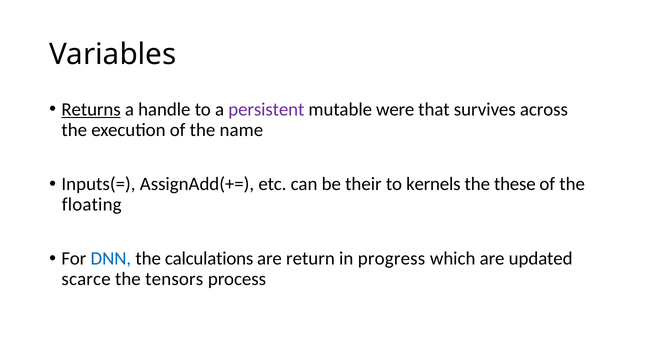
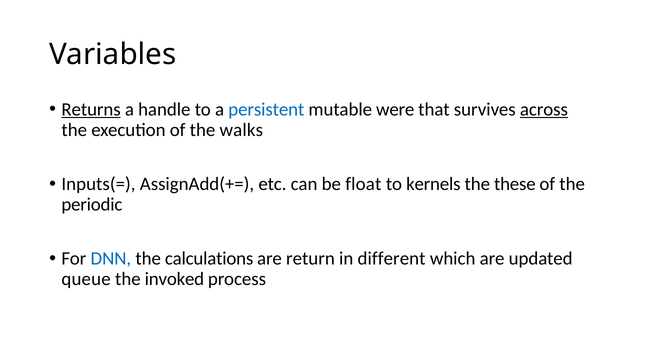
persistent colour: purple -> blue
across underline: none -> present
name: name -> walks
their: their -> float
floating: floating -> periodic
progress: progress -> different
scarce: scarce -> queue
tensors: tensors -> invoked
